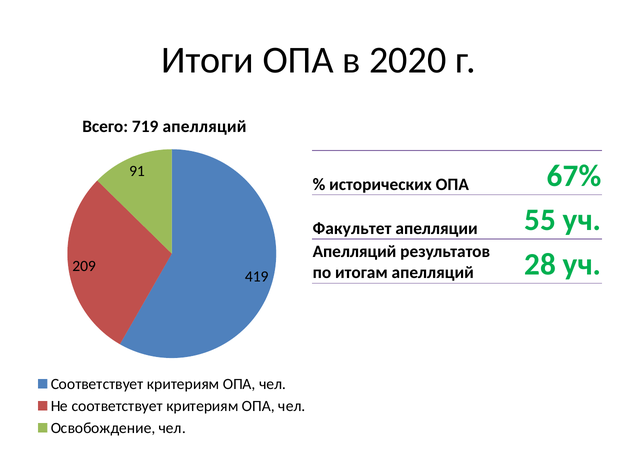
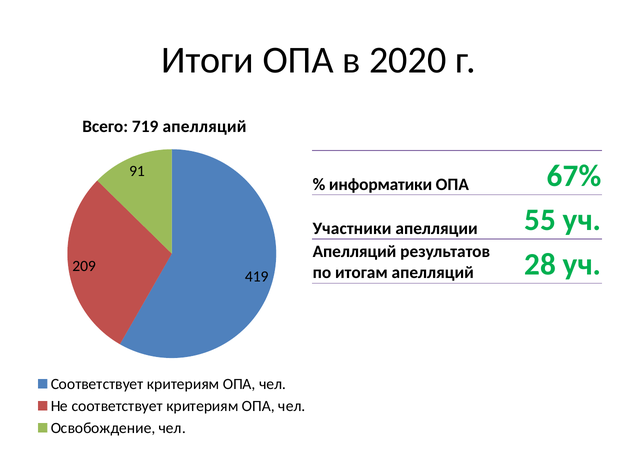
исторических: исторических -> информатики
Факультет: Факультет -> Участники
